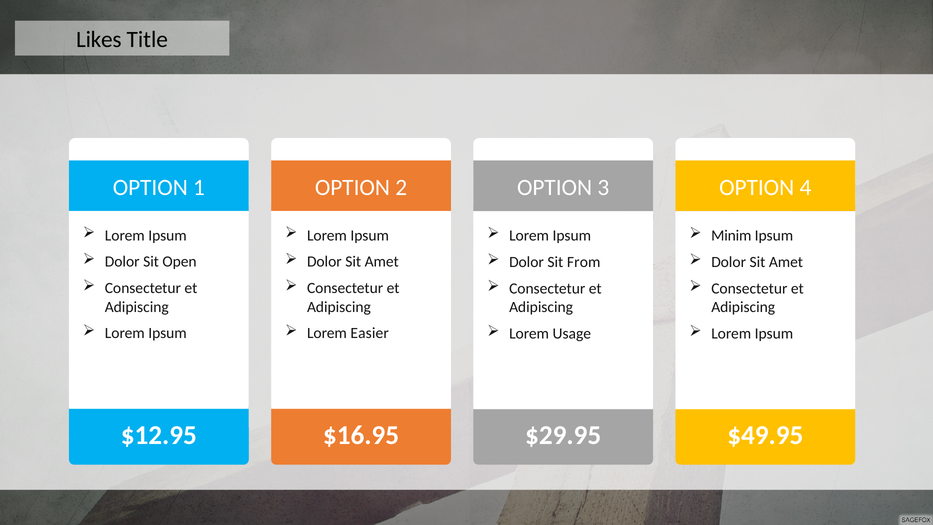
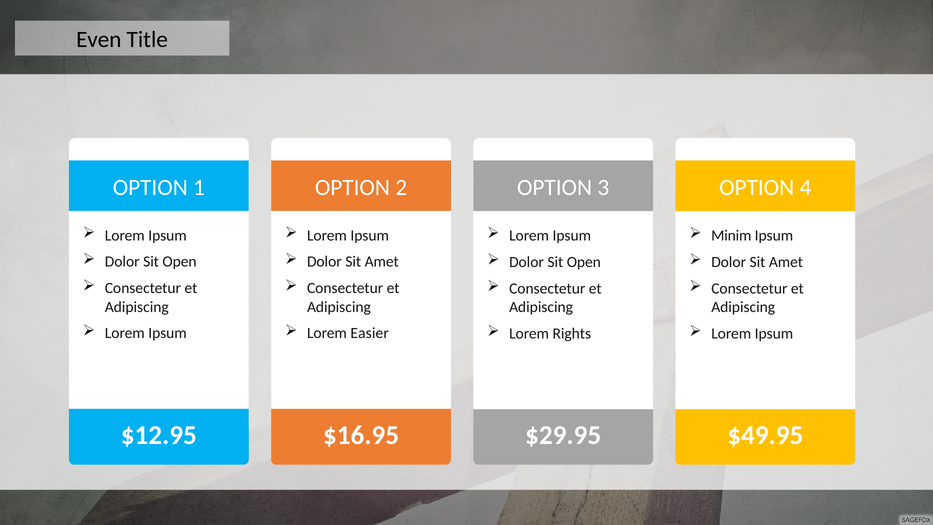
Likes: Likes -> Even
From at (584, 262): From -> Open
Usage: Usage -> Rights
